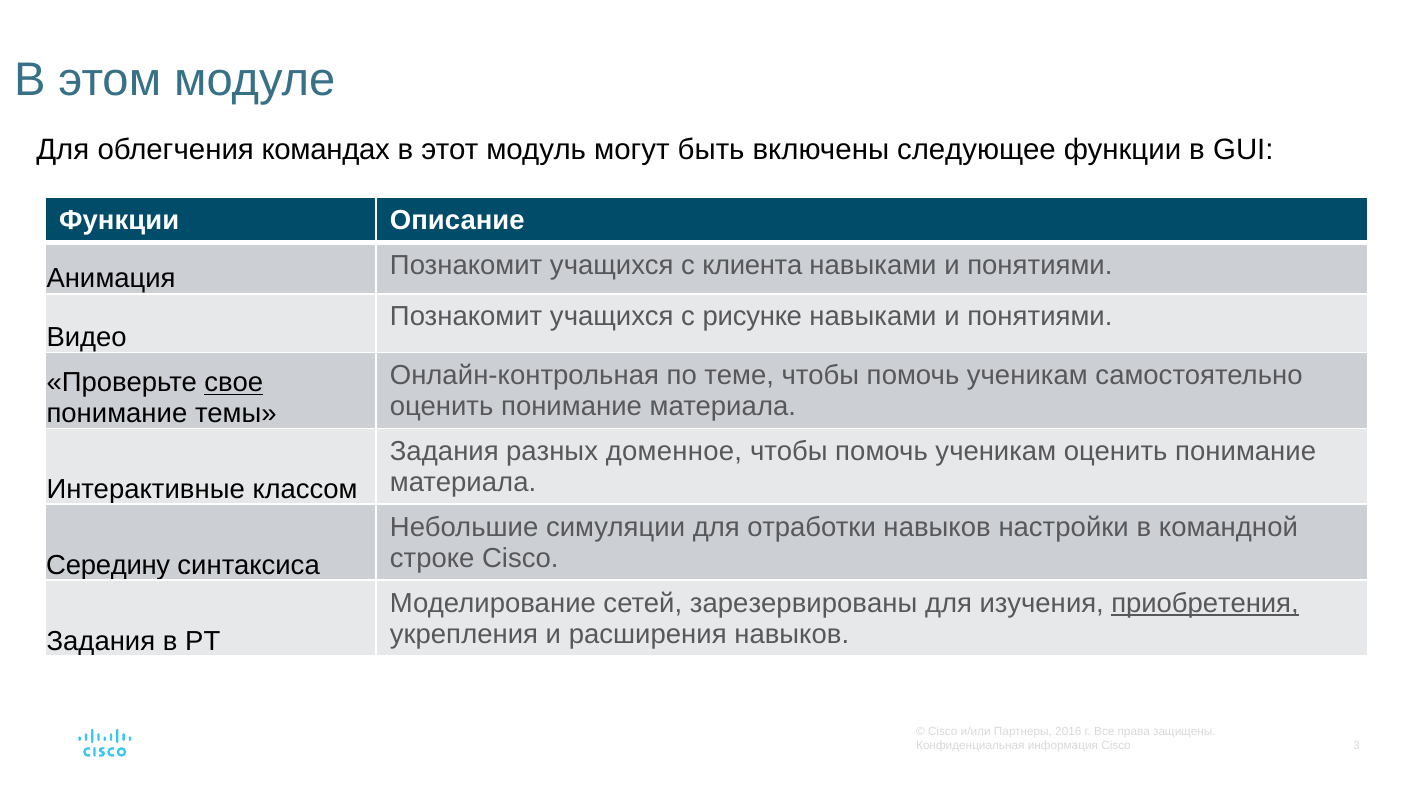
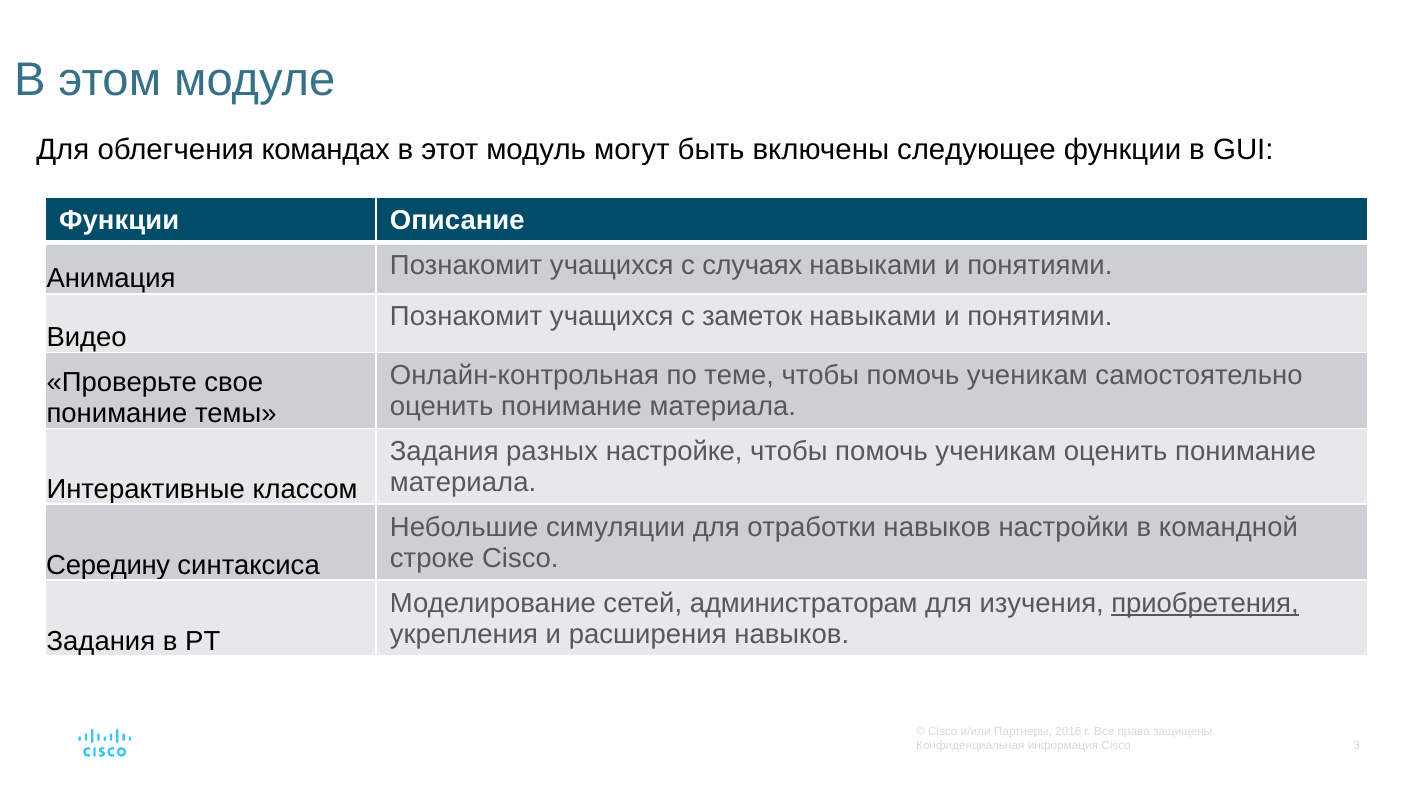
клиента: клиента -> случаях
рисунке: рисунке -> заметок
свое underline: present -> none
доменное: доменное -> настройке
зарезервированы: зарезервированы -> администраторам
